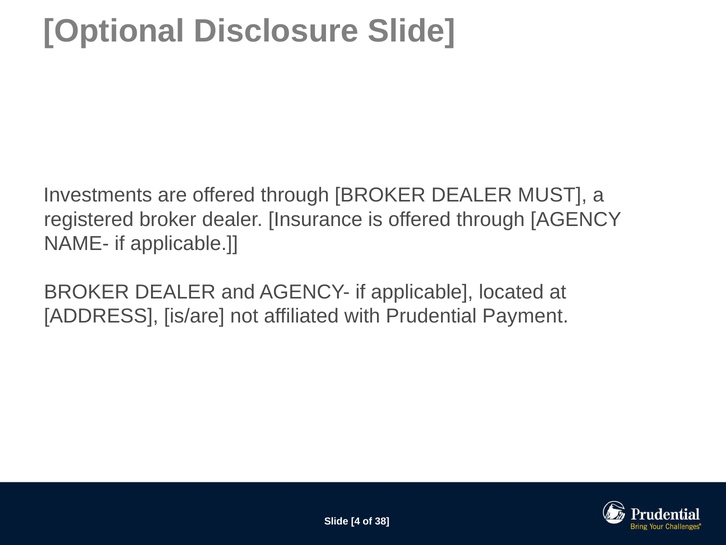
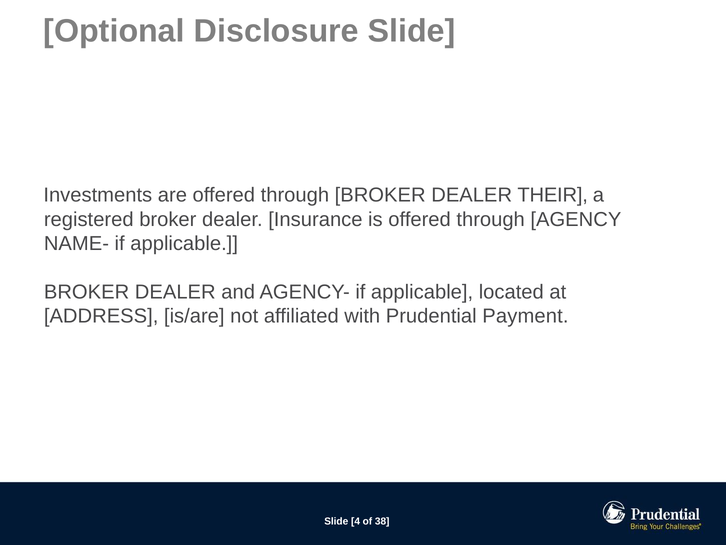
MUST: MUST -> THEIR
